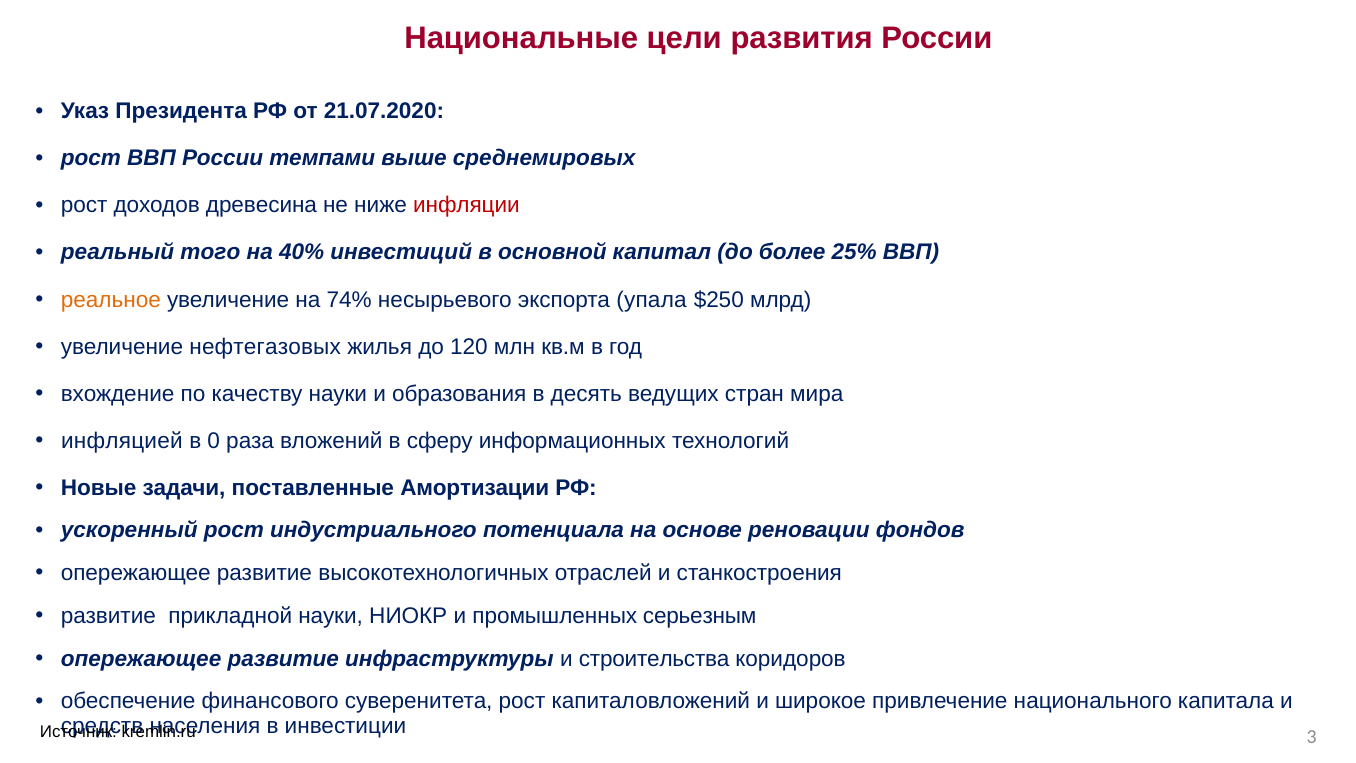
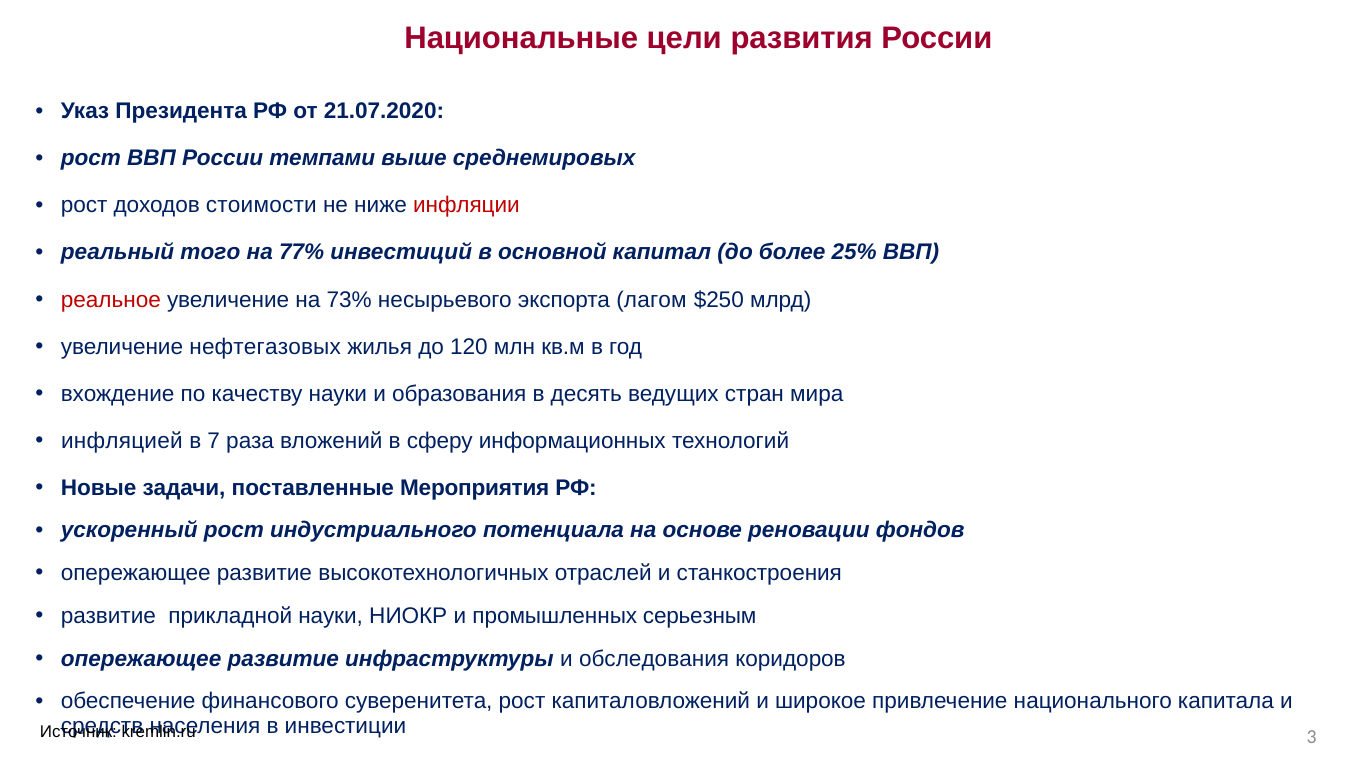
древесина: древесина -> стоимости
40%: 40% -> 77%
реальное colour: orange -> red
74%: 74% -> 73%
упала: упала -> лагом
0: 0 -> 7
Амортизации: Амортизации -> Мероприятия
строительства: строительства -> обследования
